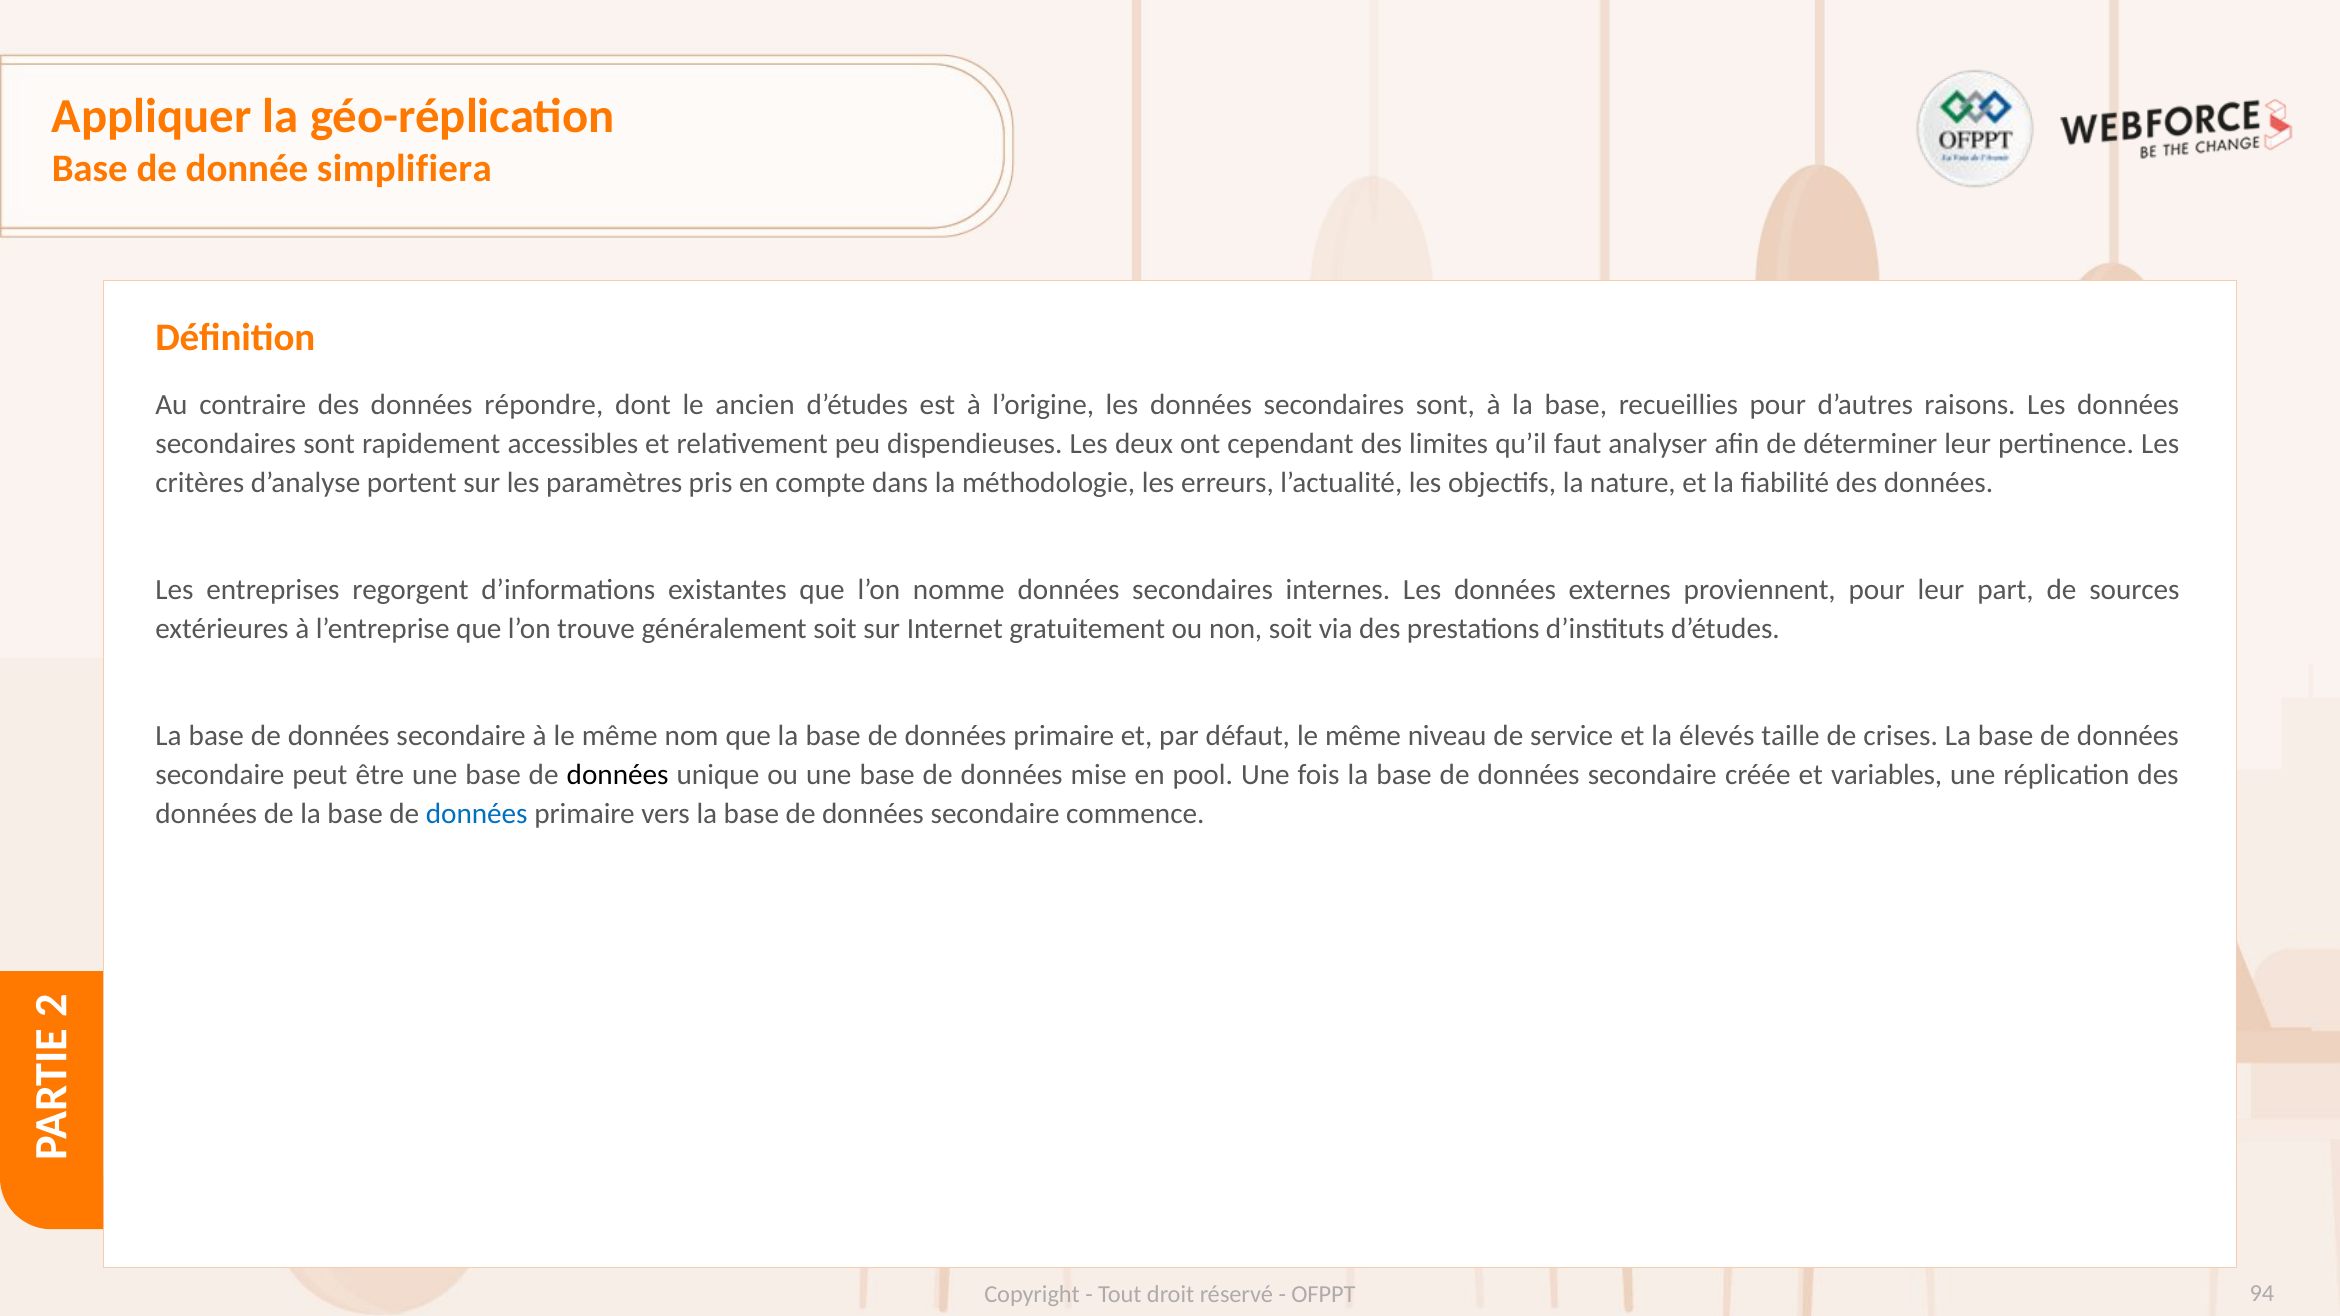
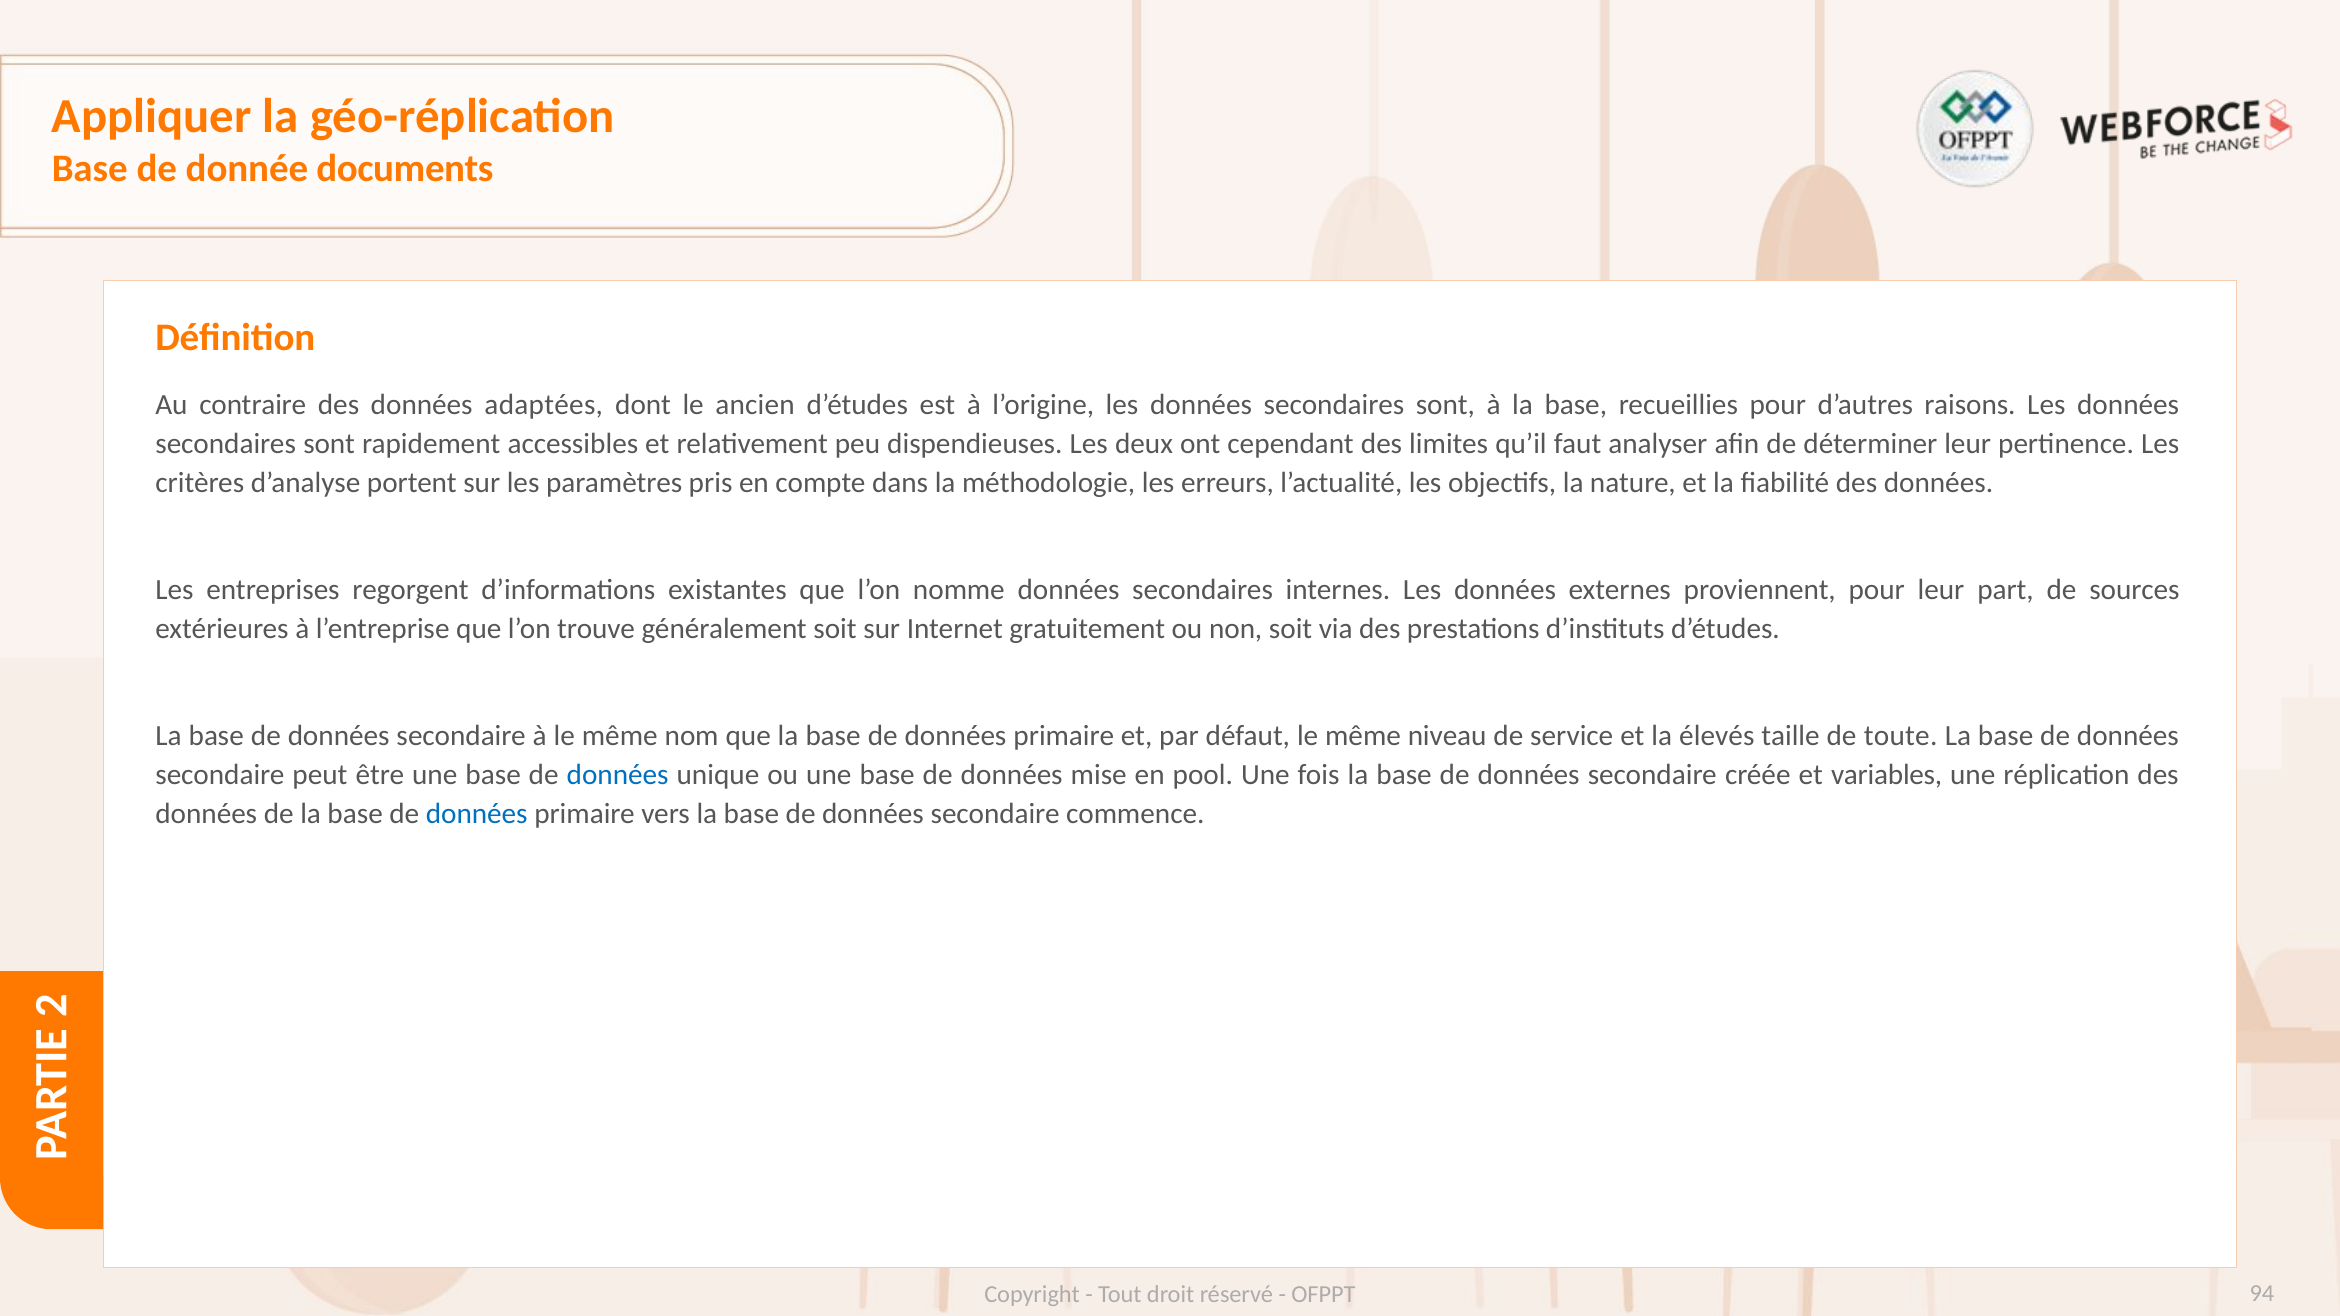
simplifiera: simplifiera -> documents
répondre: répondre -> adaptées
crises: crises -> toute
données at (618, 775) colour: black -> blue
